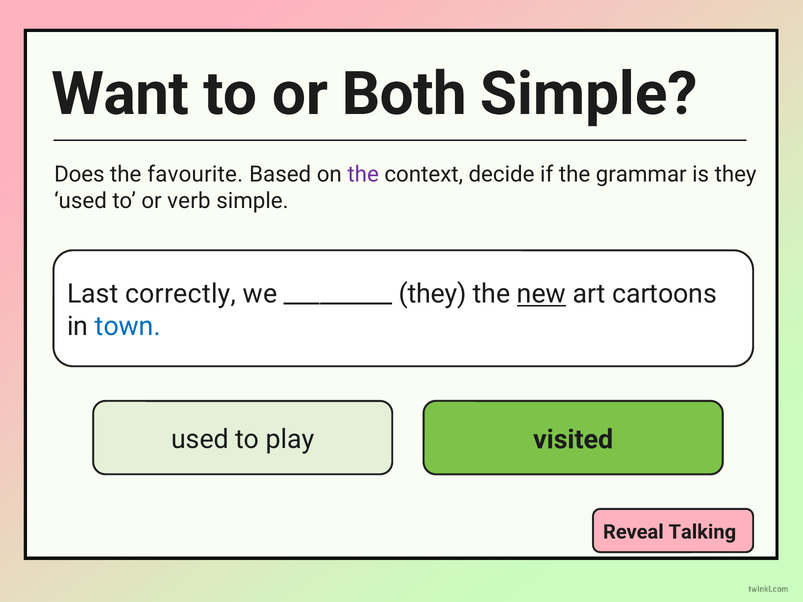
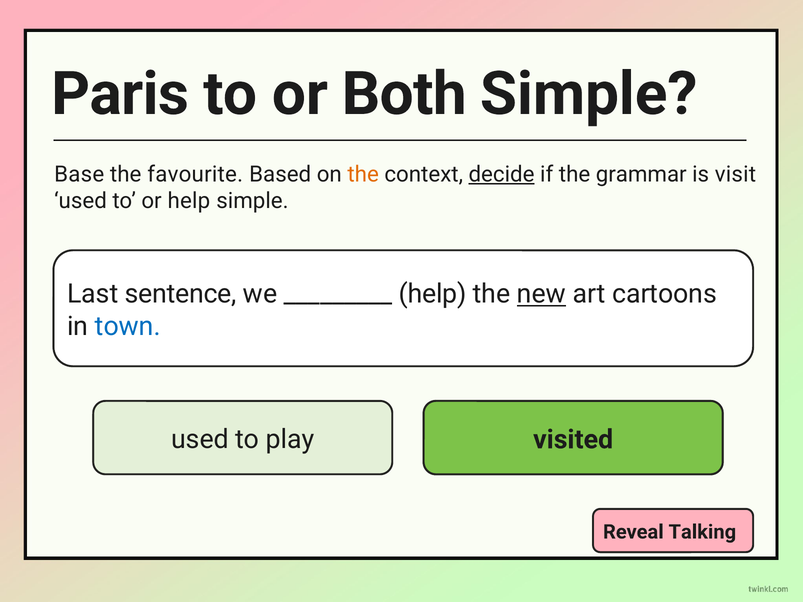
Want: Want -> Paris
Does: Does -> Base
the at (363, 174) colour: purple -> orange
decide underline: none -> present
is they: they -> visit
or verb: verb -> help
correctly: correctly -> sentence
they at (433, 294): they -> help
